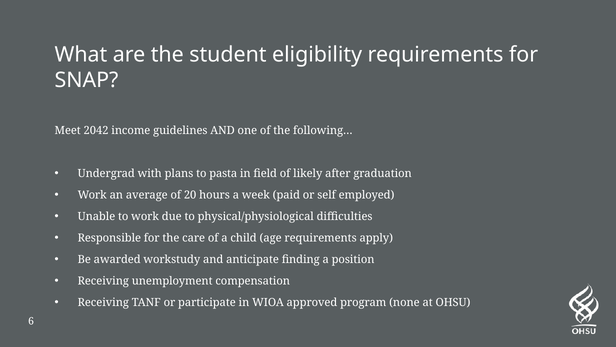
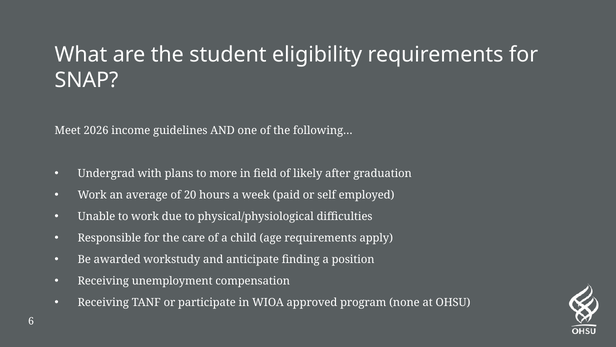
2042: 2042 -> 2026
pasta: pasta -> more
